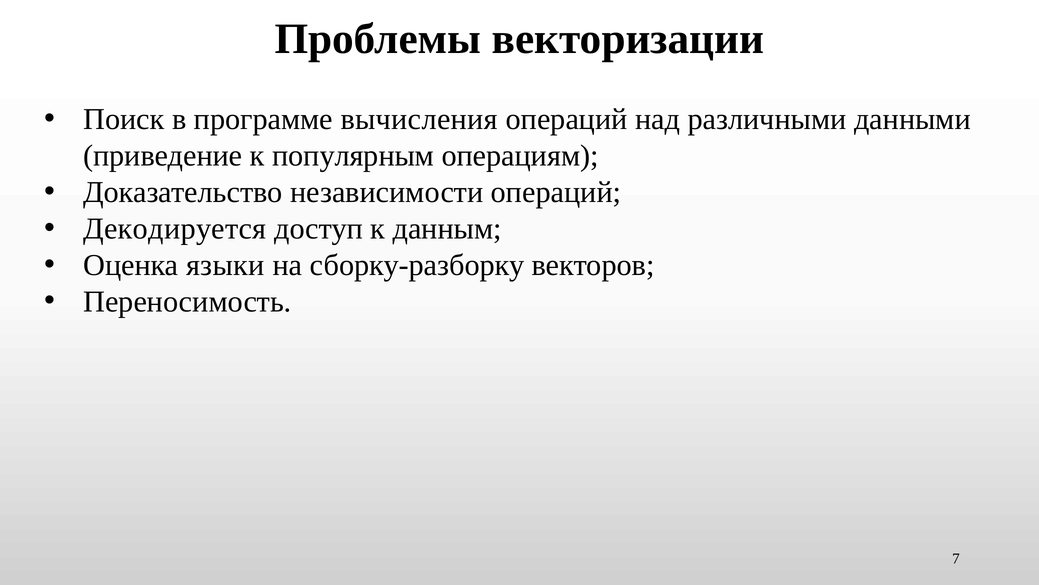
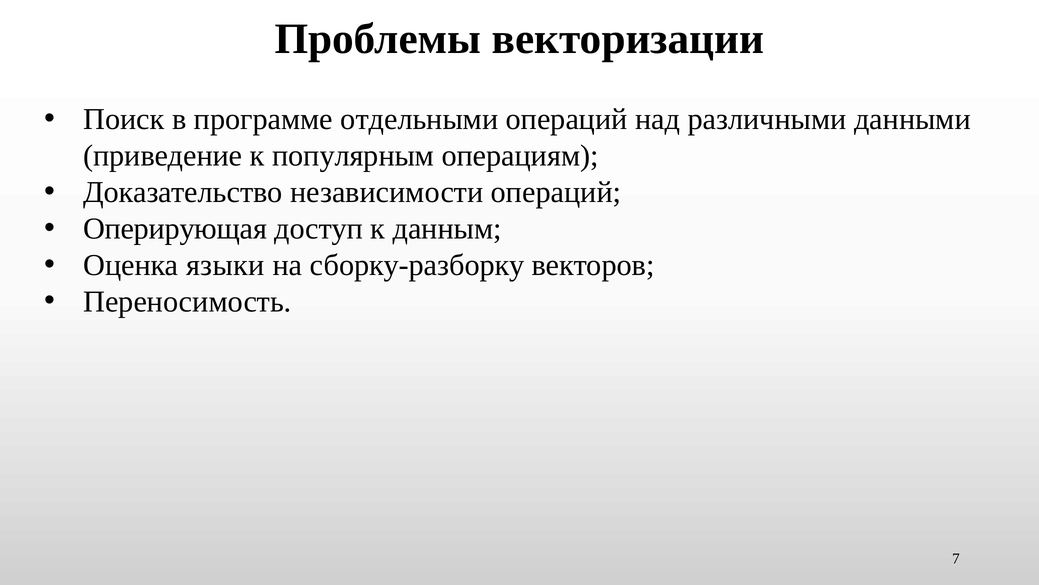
вычисления: вычисления -> отдельными
Декодируется: Декодируется -> Оперирующая
